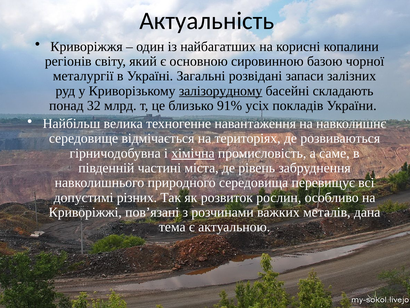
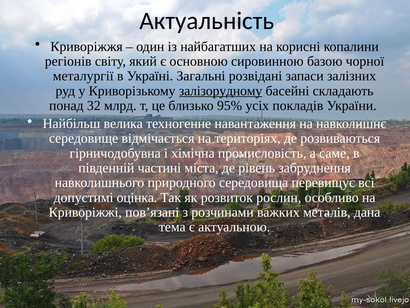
91%: 91% -> 95%
хімічна underline: present -> none
різних: різних -> оцінка
